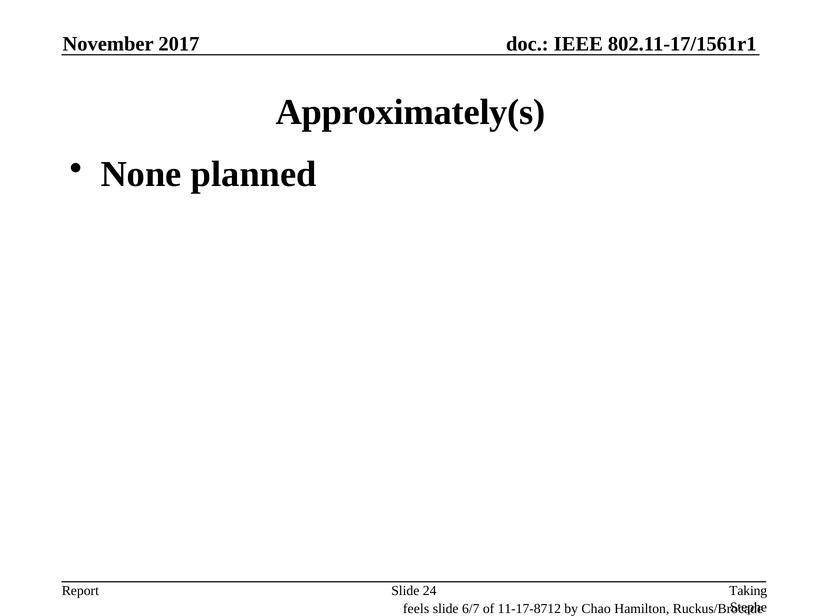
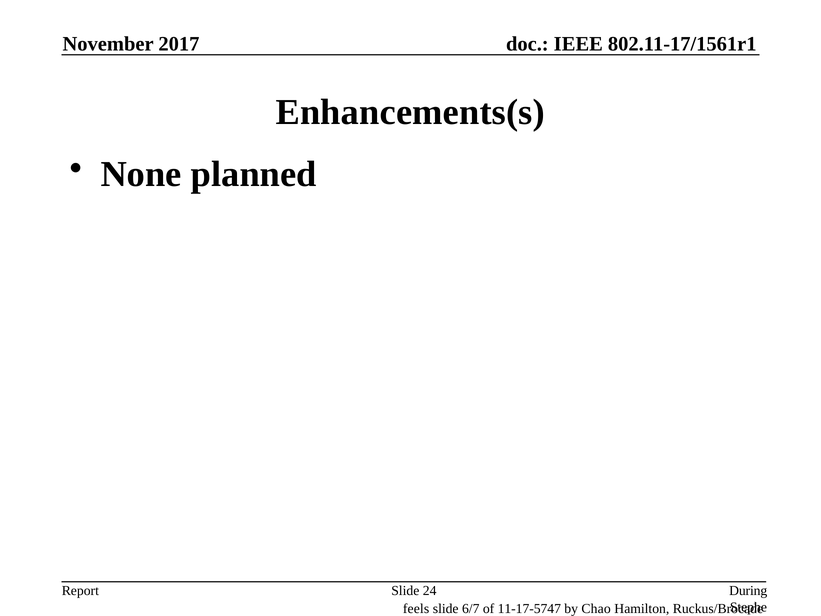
Approximately(s: Approximately(s -> Enhancements(s
Taking: Taking -> During
11-17-8712: 11-17-8712 -> 11-17-5747
